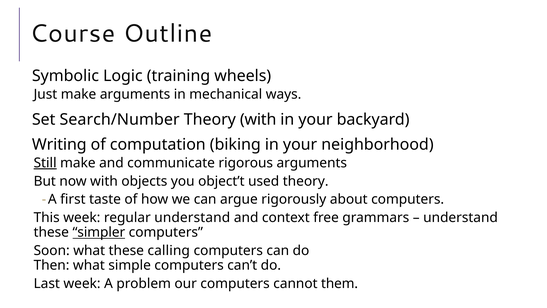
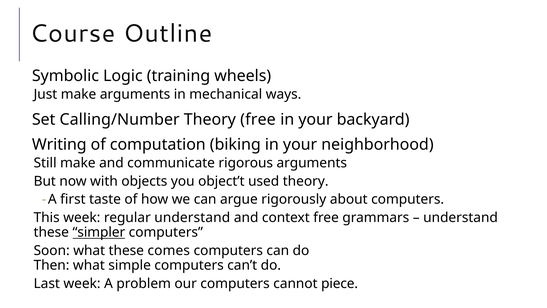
Search/Number: Search/Number -> Calling/Number
Theory with: with -> free
Still underline: present -> none
calling: calling -> comes
them: them -> piece
